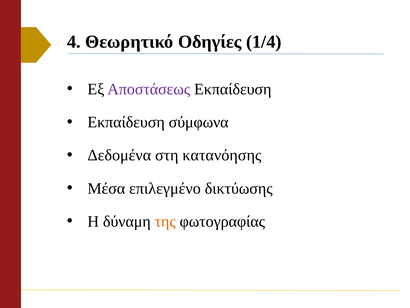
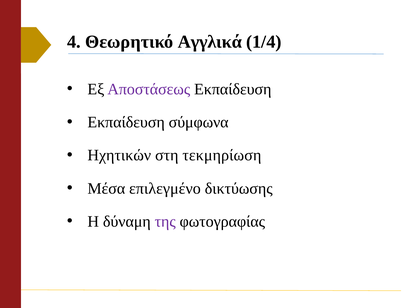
Οδηγίες: Οδηγίες -> Αγγλικά
Δεδομένα: Δεδομένα -> Ηχητικών
κατανόησης: κατανόησης -> τεκμηρίωση
της colour: orange -> purple
